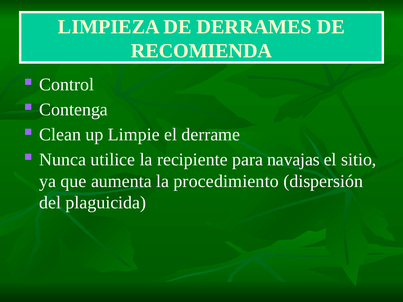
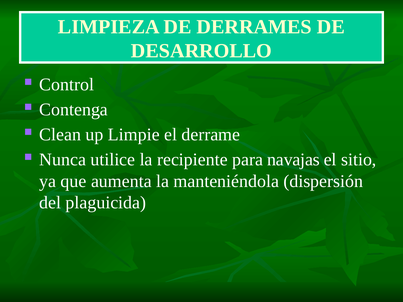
RECOMIENDA: RECOMIENDA -> DESARROLLO
procedimiento: procedimiento -> manteniéndola
